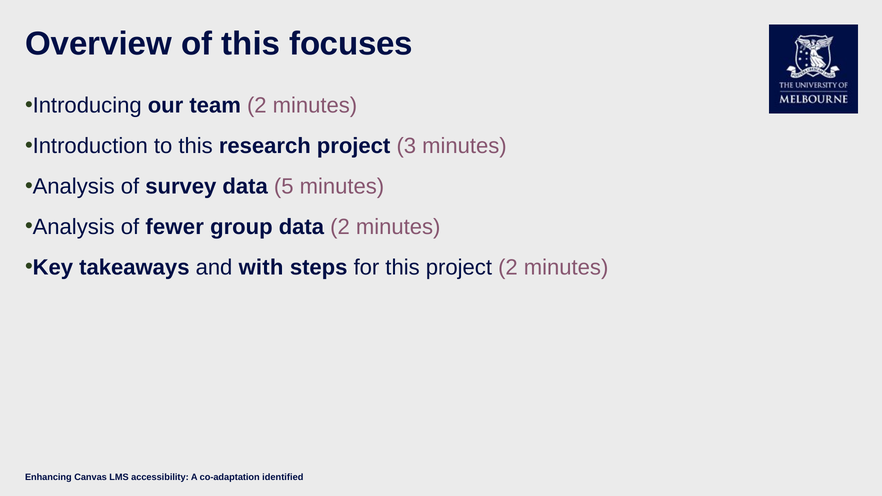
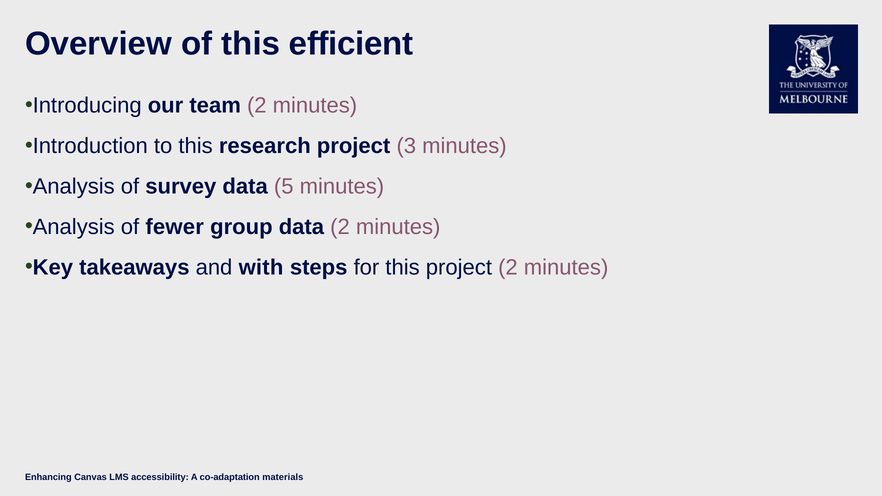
focuses: focuses -> efficient
identified: identified -> materials
